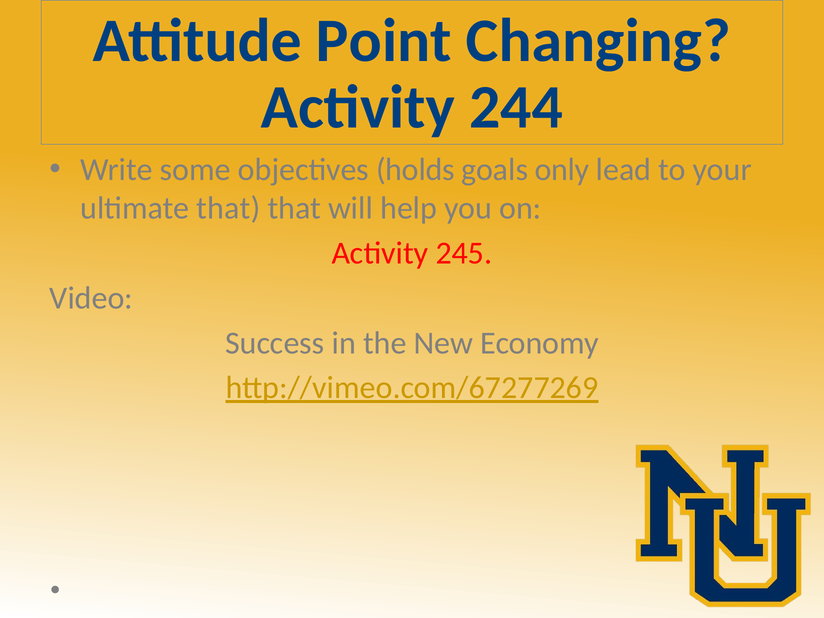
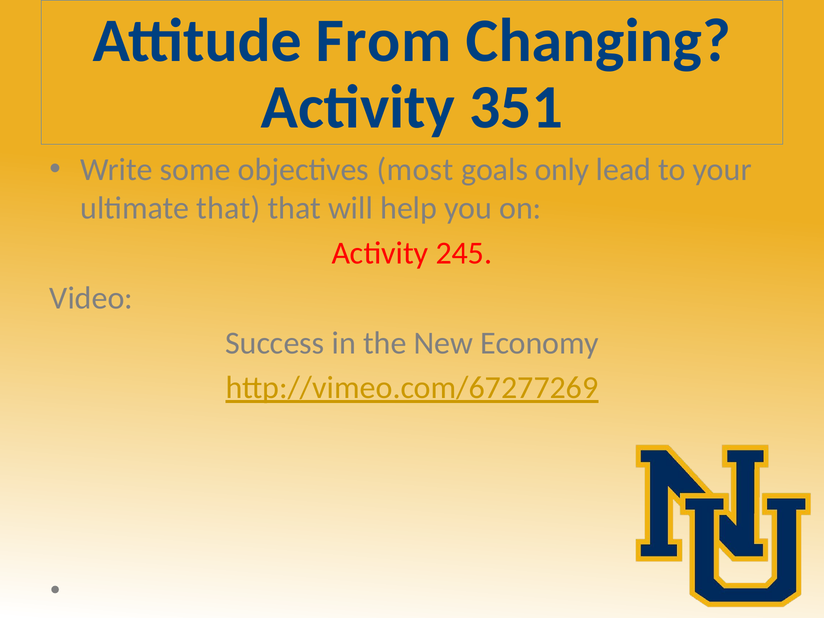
Point: Point -> From
244: 244 -> 351
holds: holds -> most
